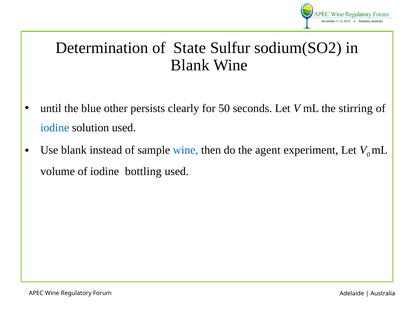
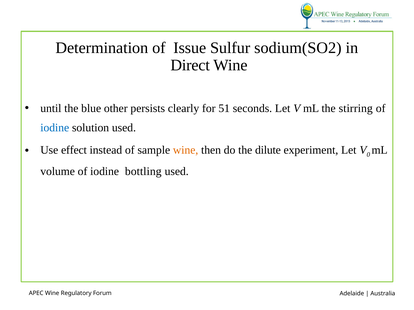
State: State -> Issue
Blank at (190, 65): Blank -> Direct
50: 50 -> 51
Use blank: blank -> effect
wine at (186, 150) colour: blue -> orange
agent: agent -> dilute
